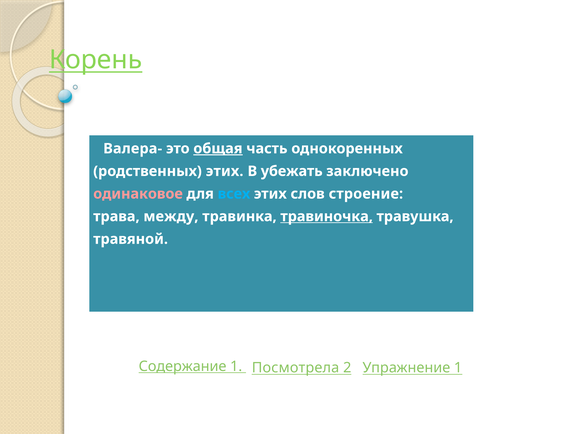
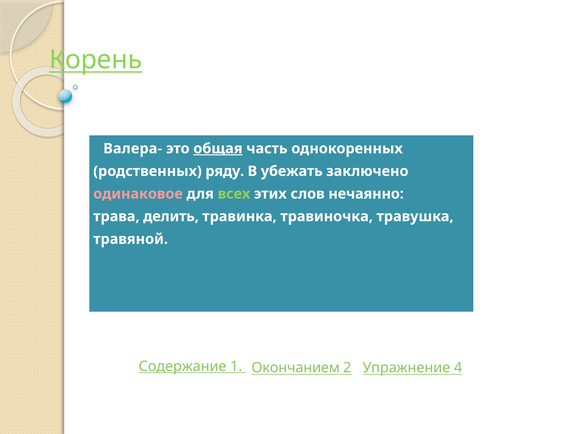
родственных этих: этих -> ряду
всех colour: light blue -> light green
строение: строение -> нечаянно
между: между -> делить
травиночка underline: present -> none
Посмотрела: Посмотрела -> Окончанием
Упражнение 1: 1 -> 4
